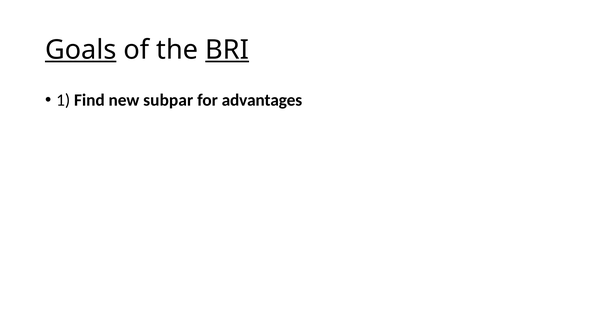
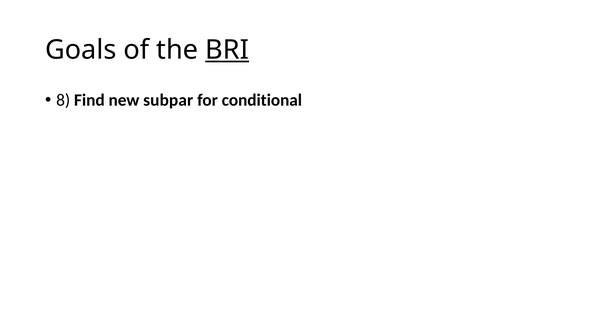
Goals underline: present -> none
1: 1 -> 8
advantages: advantages -> conditional
